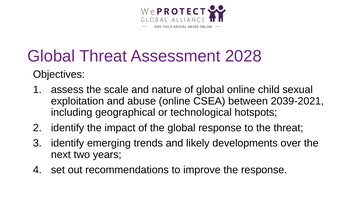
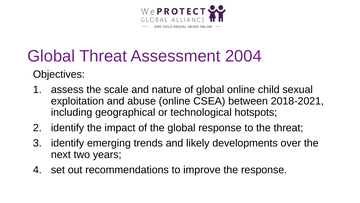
2028: 2028 -> 2004
2039-2021: 2039-2021 -> 2018-2021
